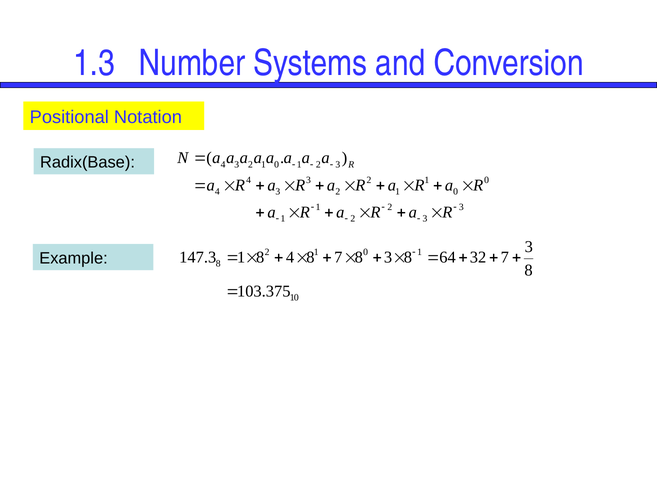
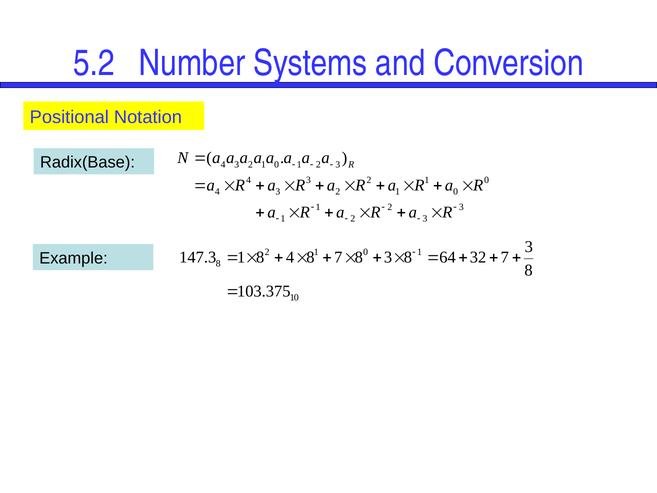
1.3: 1.3 -> 5.2
